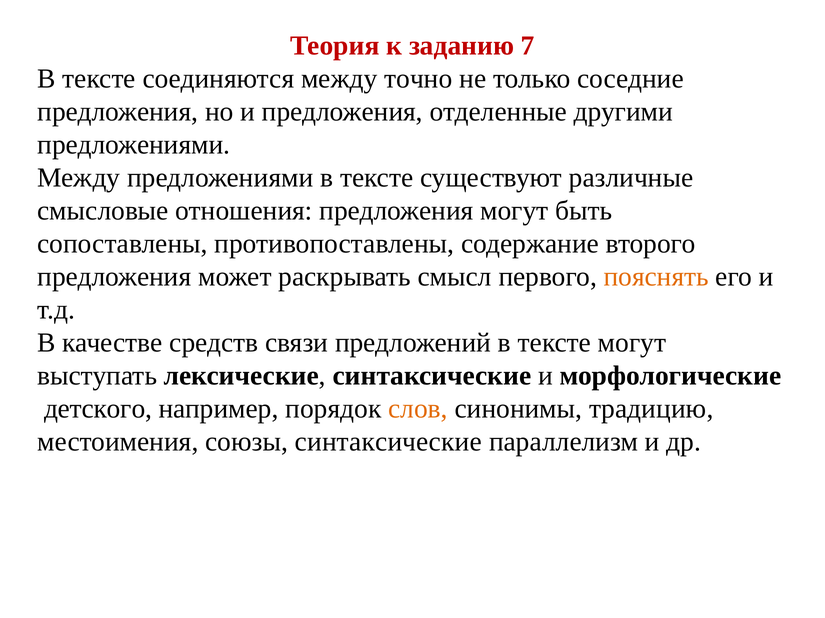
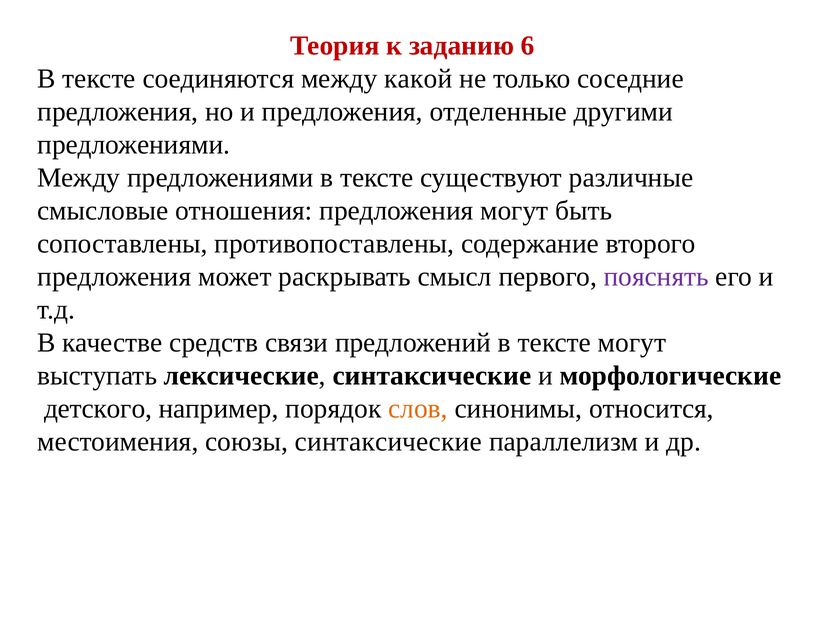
7: 7 -> 6
точно: точно -> какой
пояснять colour: orange -> purple
традицию: традицию -> относится
